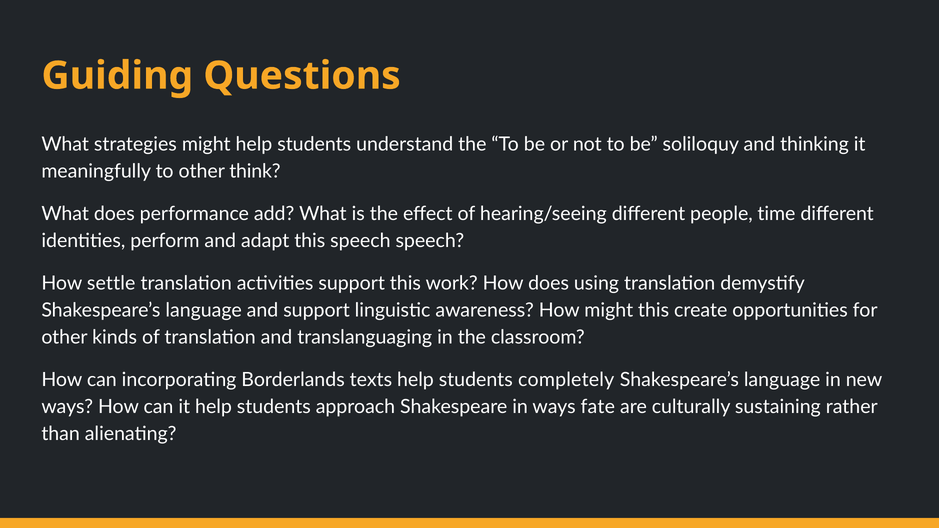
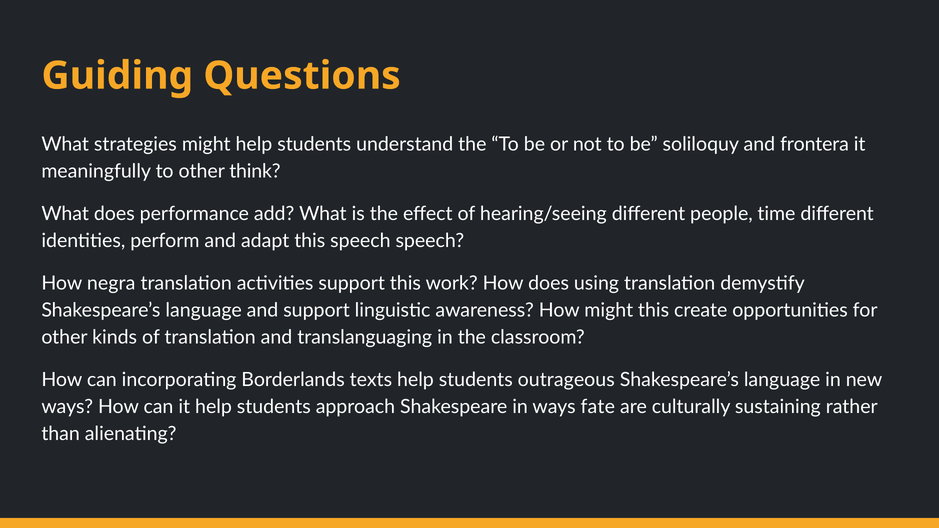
thinking: thinking -> frontera
settle: settle -> negra
completely: completely -> outrageous
